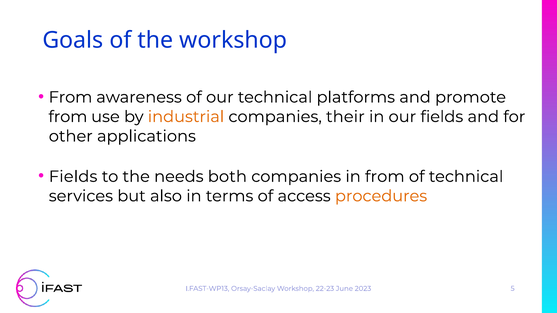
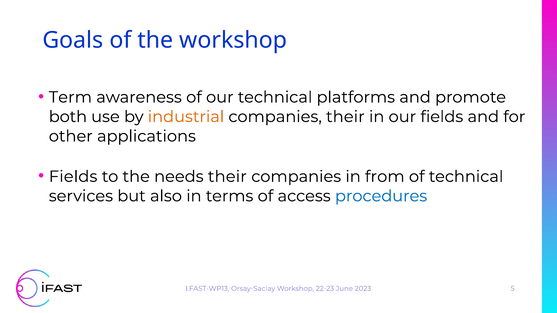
From at (70, 97): From -> Term
from at (68, 117): from -> both
needs both: both -> their
procedures colour: orange -> blue
